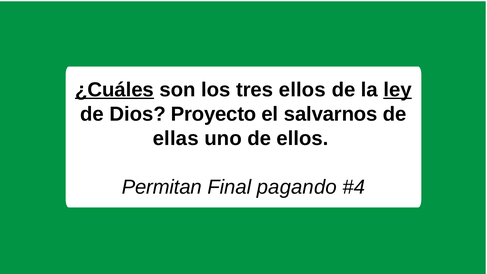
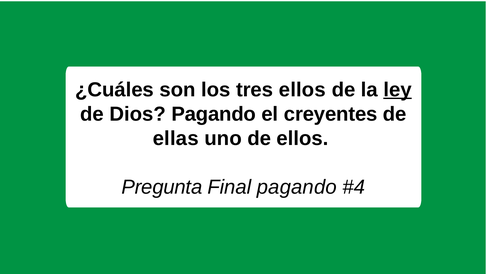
¿Cuáles underline: present -> none
Dios Proyecto: Proyecto -> Pagando
salvarnos: salvarnos -> creyentes
Permitan: Permitan -> Pregunta
